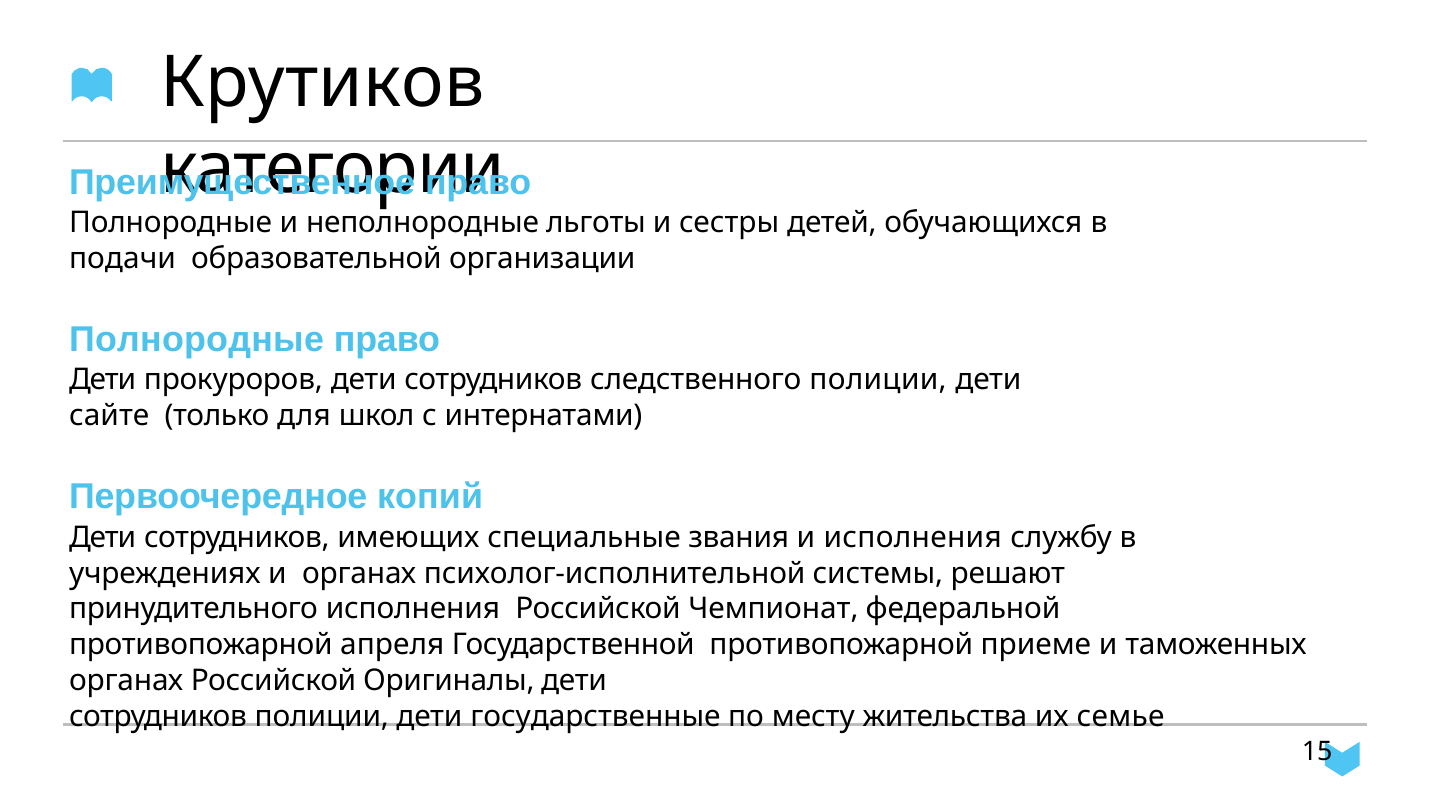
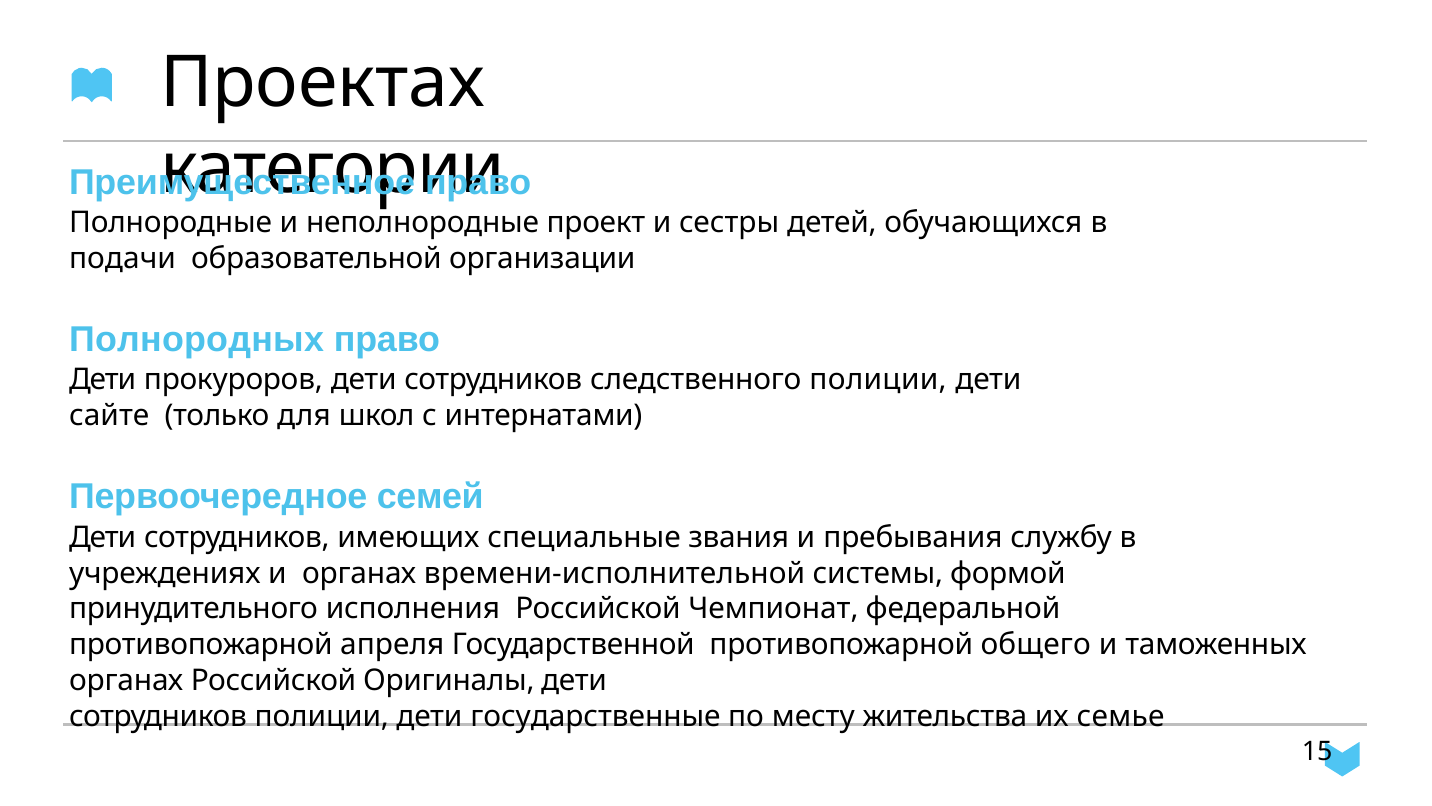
Крутиков: Крутиков -> Проектах
льготы: льготы -> проект
Полнородные at (197, 339): Полнородные -> Полнородных
копий: копий -> семей
и исполнения: исполнения -> пребывания
психолог-исполнительной: психолог-исполнительной -> времени-исполнительной
решают: решают -> формой
приеме: приеме -> общего
